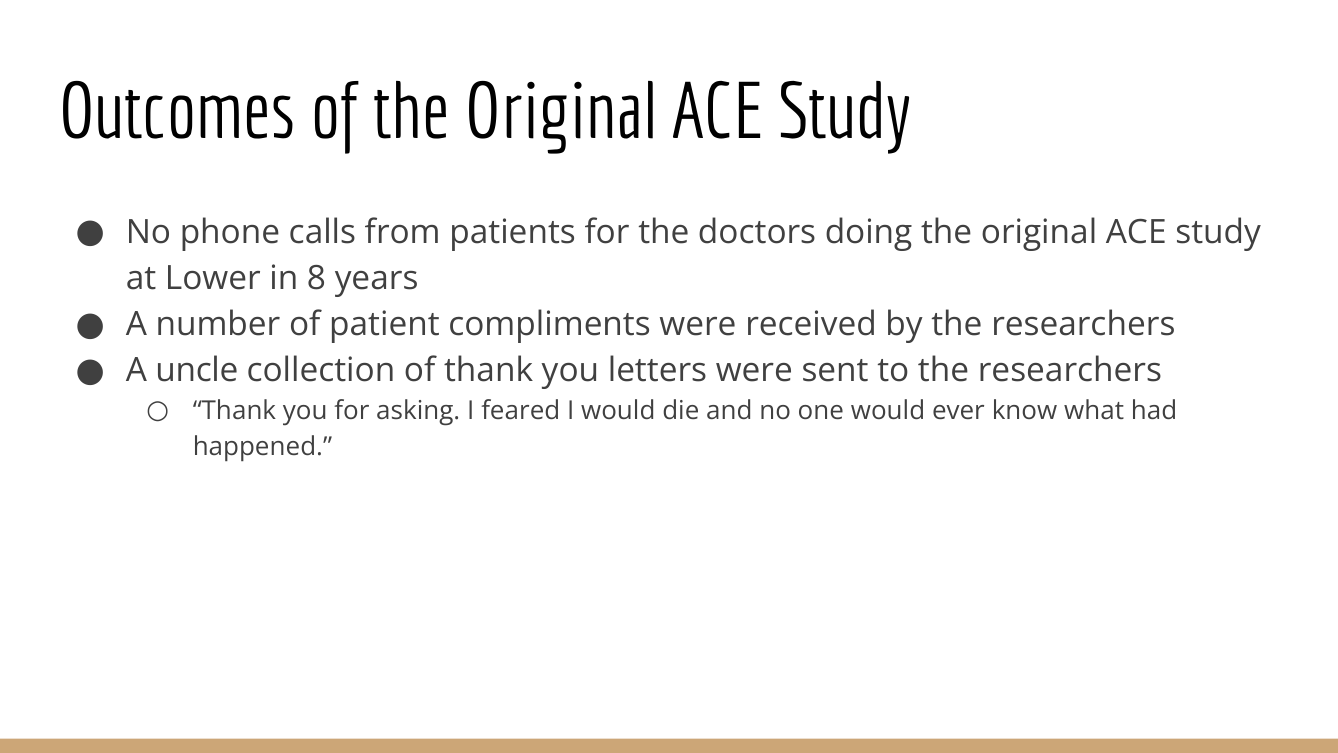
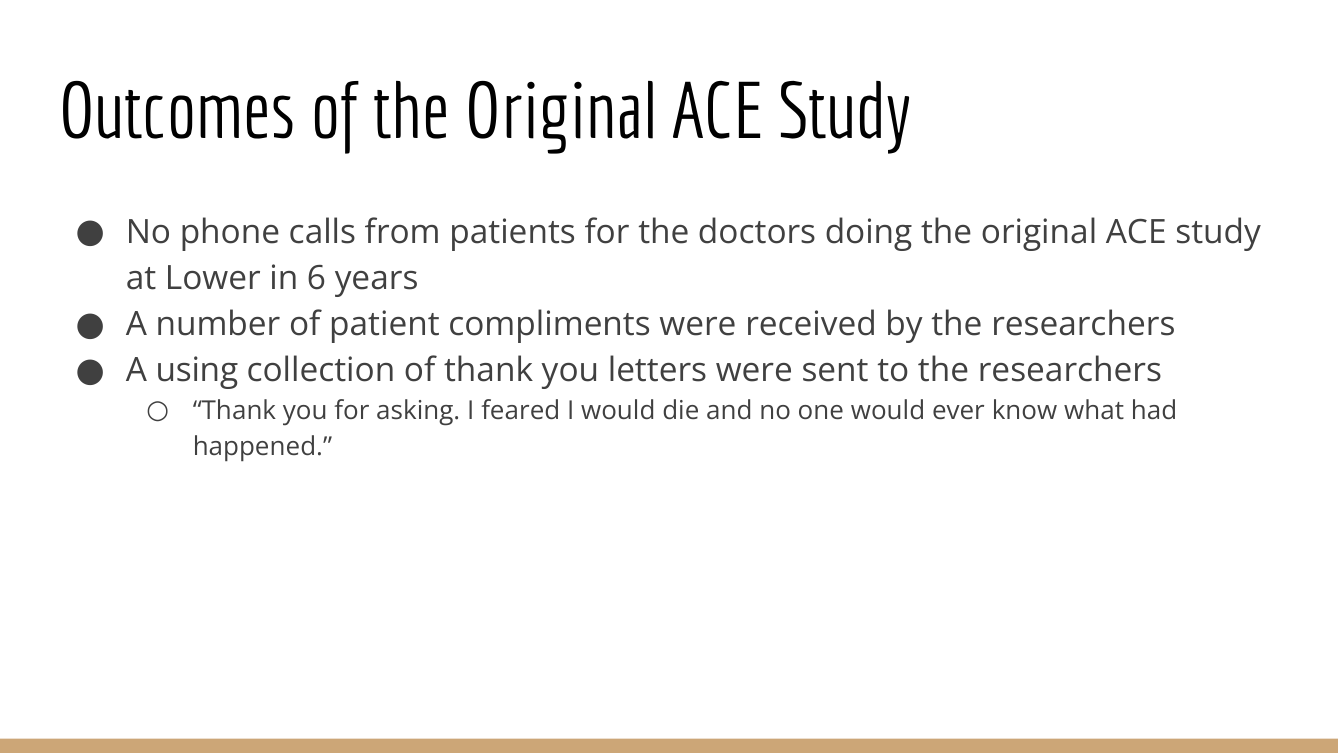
8: 8 -> 6
uncle: uncle -> using
